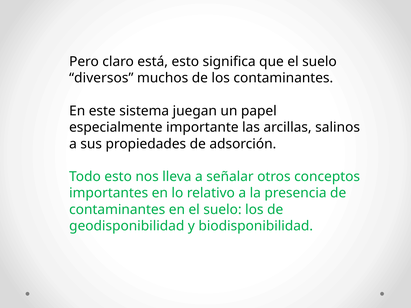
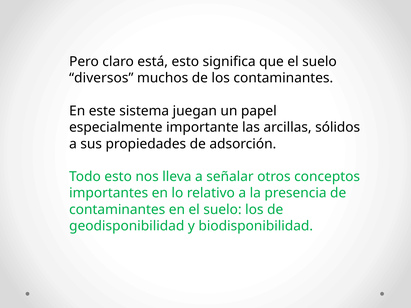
salinos: salinos -> sólidos
